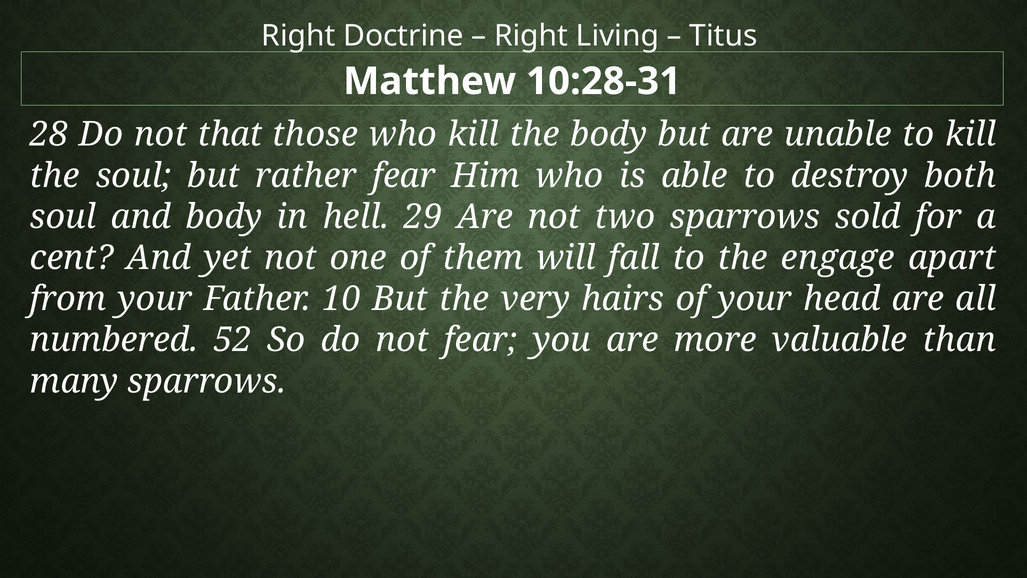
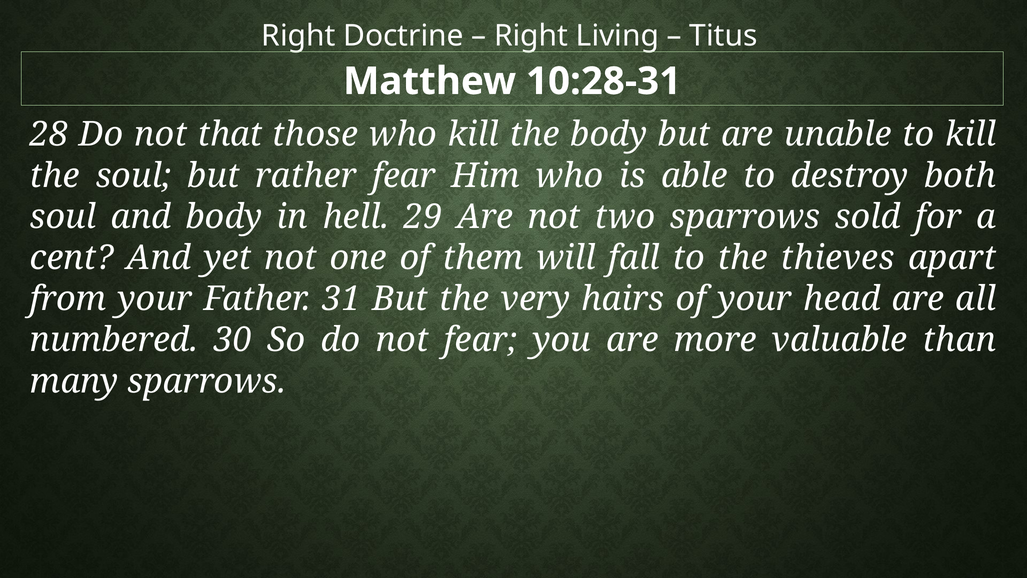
engage: engage -> thieves
10: 10 -> 31
52: 52 -> 30
